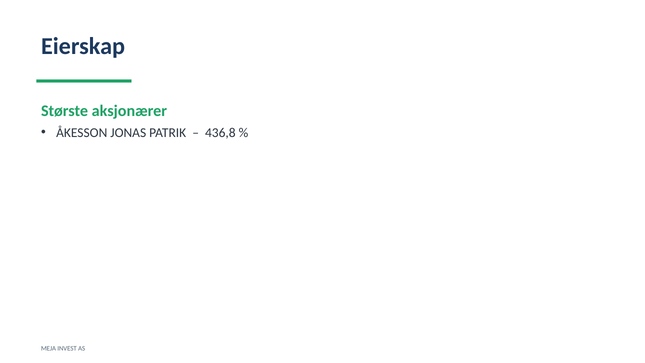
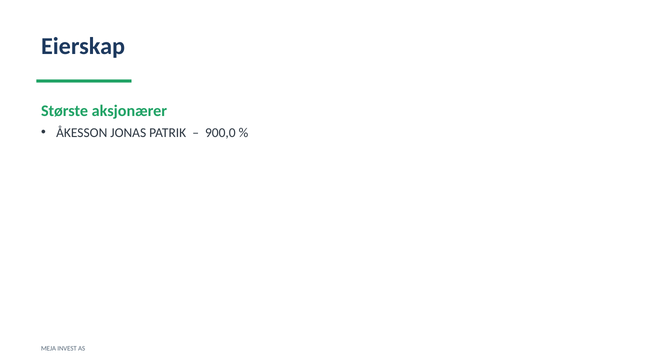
436,8: 436,8 -> 900,0
